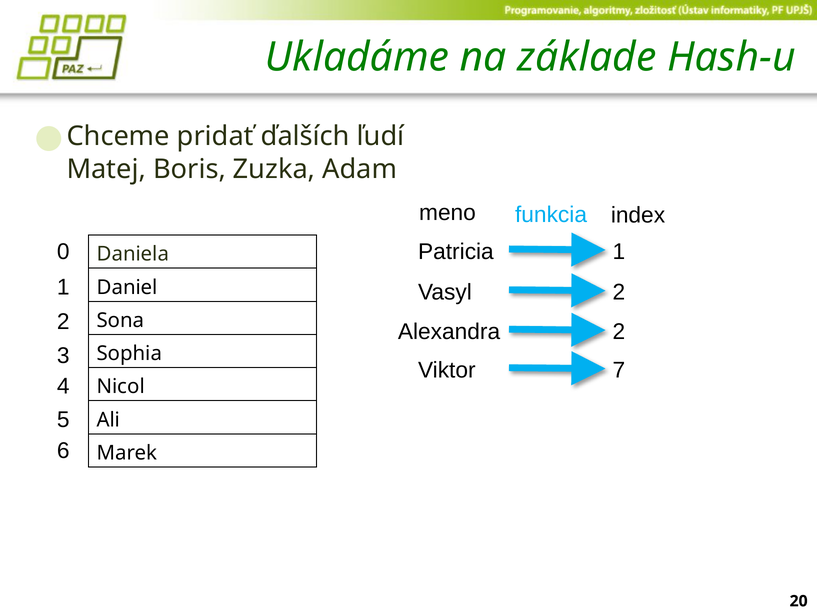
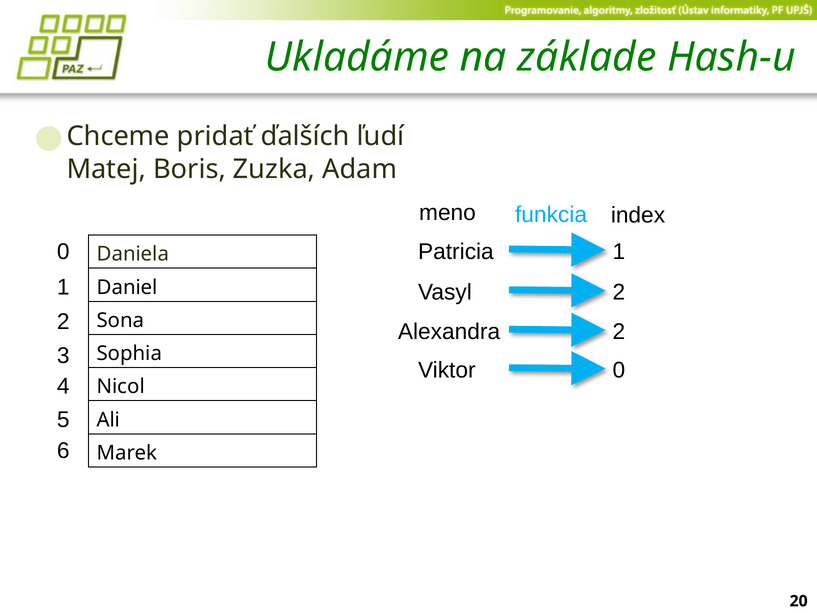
Viktor 7: 7 -> 0
